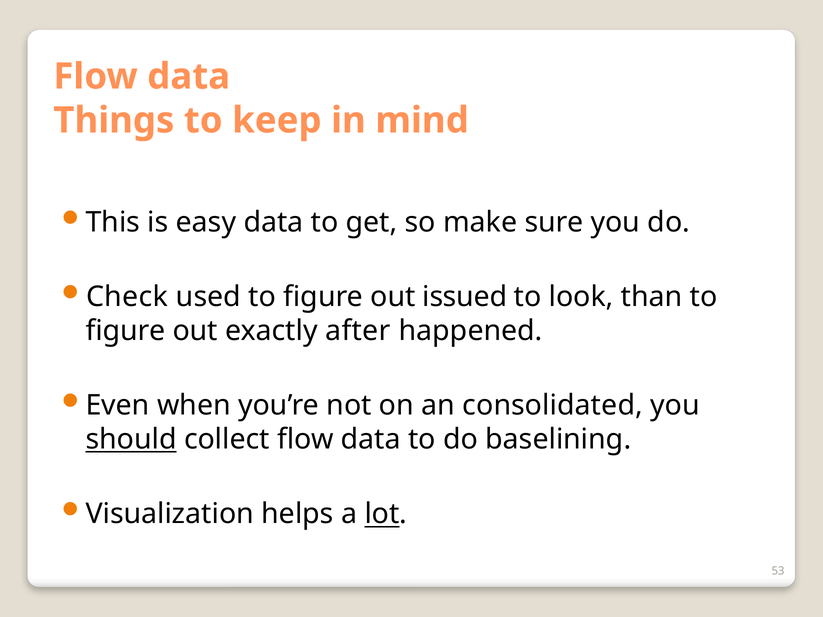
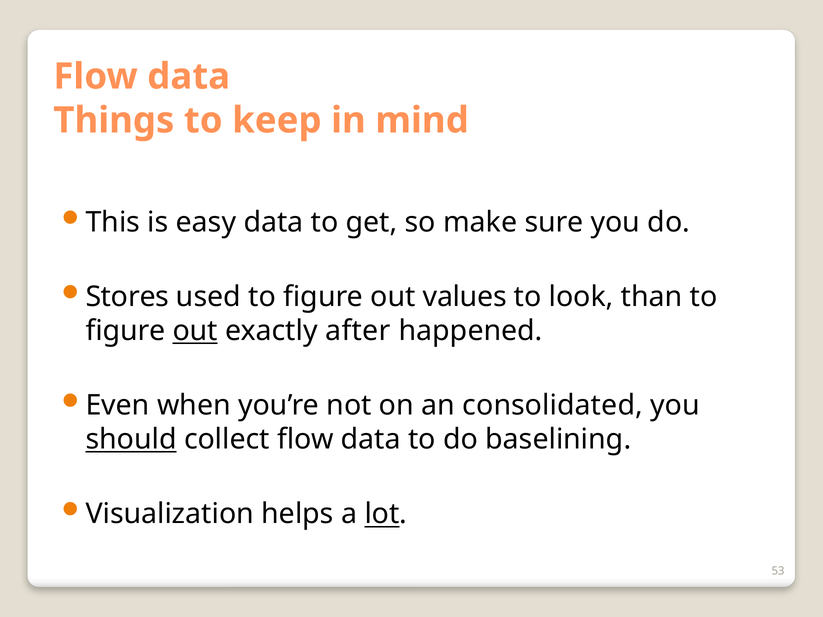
Check: Check -> Stores
issued: issued -> values
out at (195, 331) underline: none -> present
